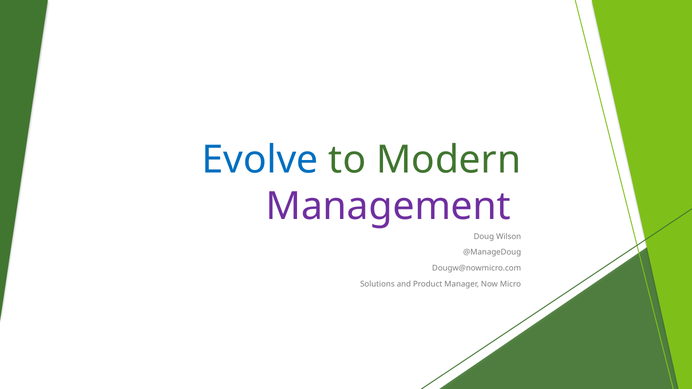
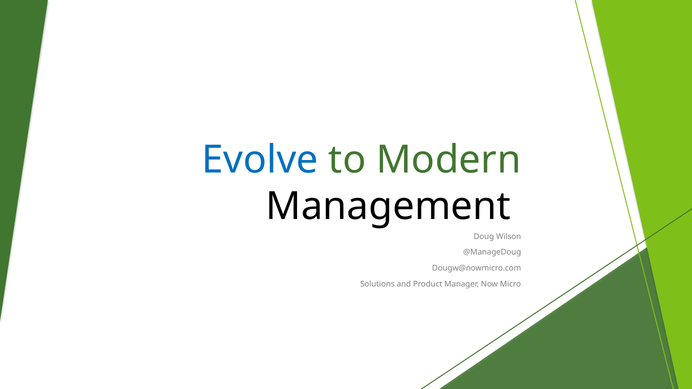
Management colour: purple -> black
